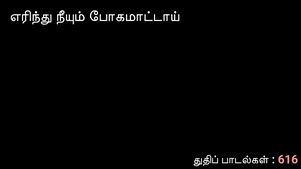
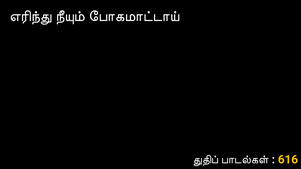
616 colour: pink -> yellow
